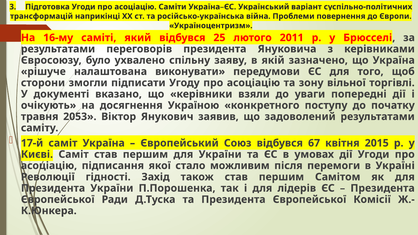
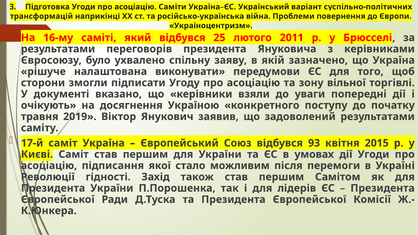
2053: 2053 -> 2019
67: 67 -> 93
